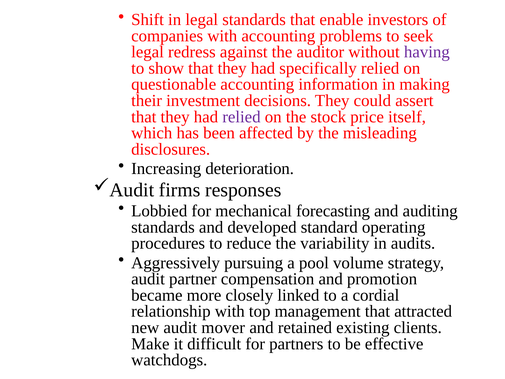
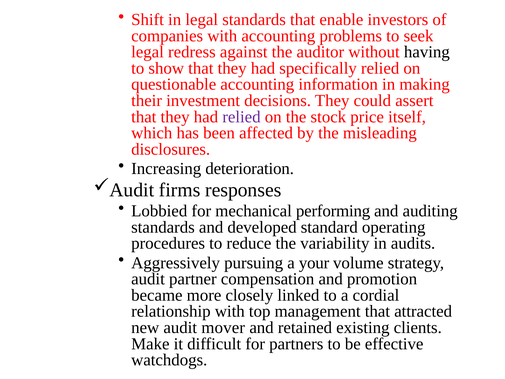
having colour: purple -> black
forecasting: forecasting -> performing
pool: pool -> your
